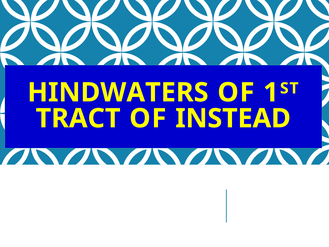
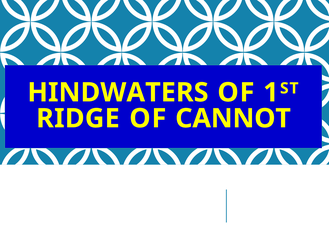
TRACT: TRACT -> RIDGE
INSTEAD: INSTEAD -> CANNOT
